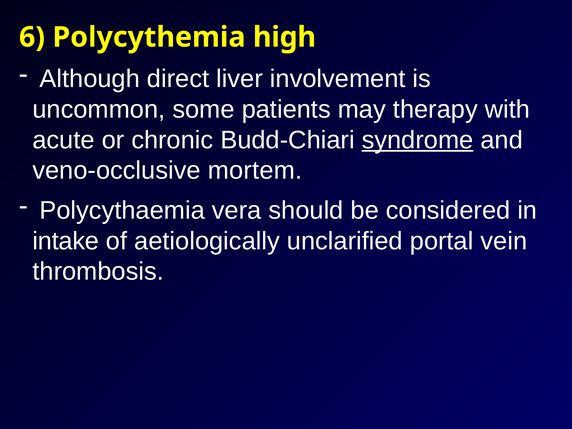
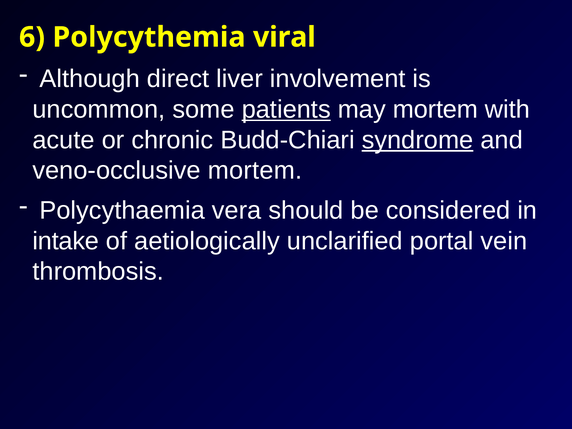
high: high -> viral
patients underline: none -> present
may therapy: therapy -> mortem
